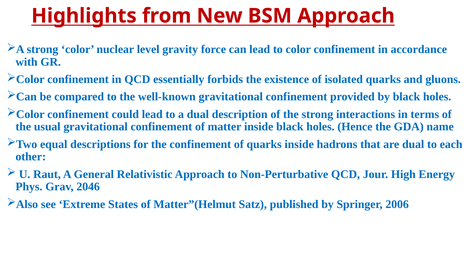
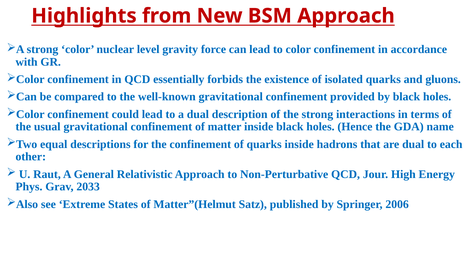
2046: 2046 -> 2033
